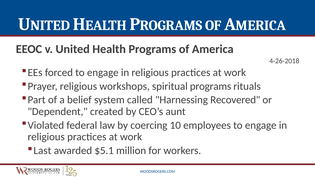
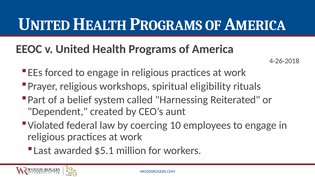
spiritual programs: programs -> eligibility
Recovered: Recovered -> Reiterated
